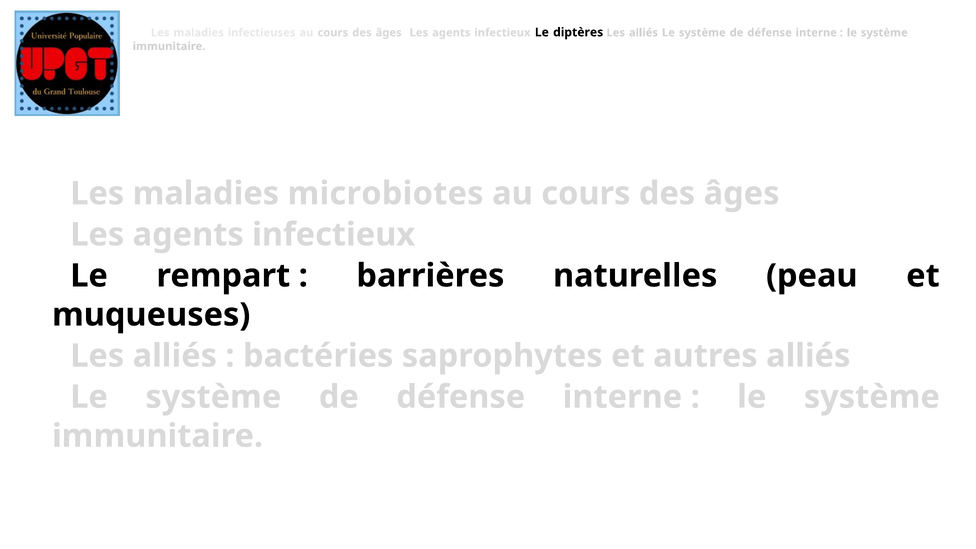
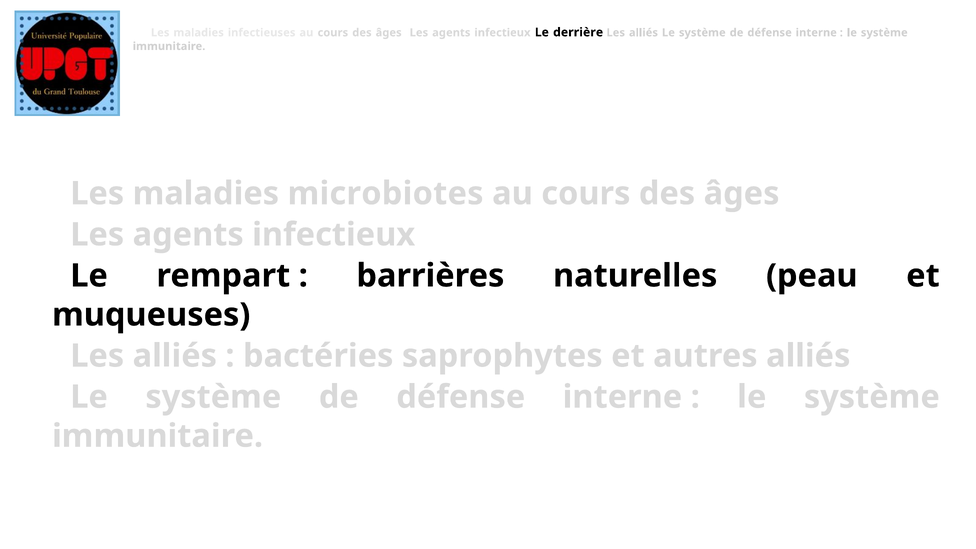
diptères: diptères -> derrière
